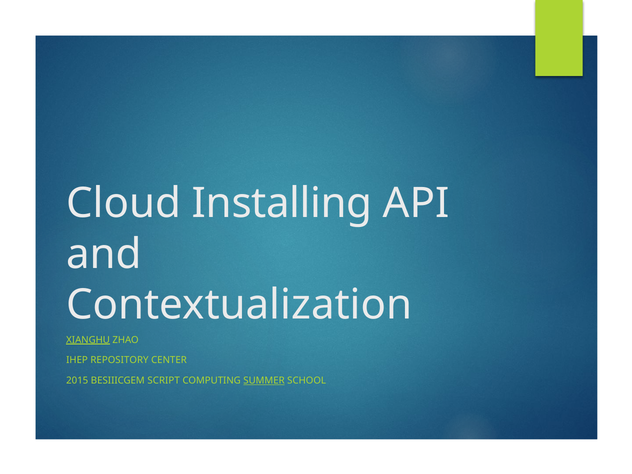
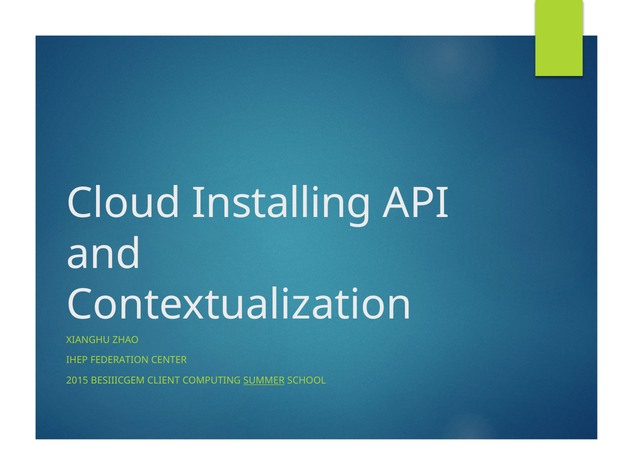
XIANGHU underline: present -> none
REPOSITORY: REPOSITORY -> FEDERATION
SCRIPT: SCRIPT -> CLIENT
